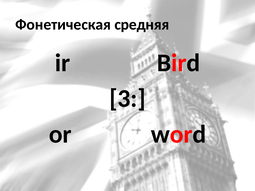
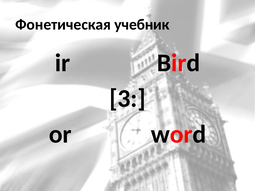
средняя: средняя -> учебник
